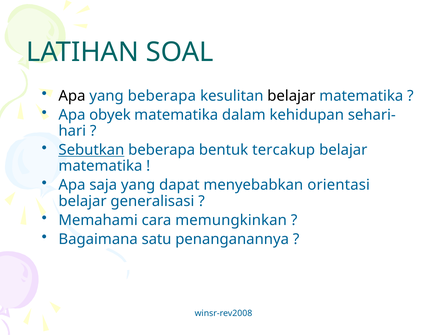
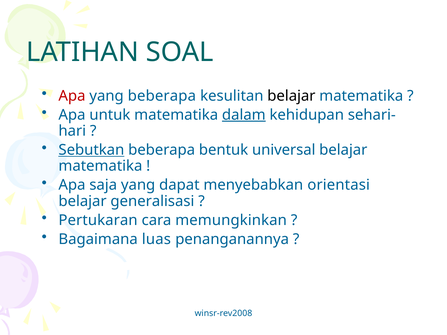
Apa at (72, 96) colour: black -> red
obyek: obyek -> untuk
dalam underline: none -> present
tercakup: tercakup -> universal
Memahami: Memahami -> Pertukaran
satu: satu -> luas
